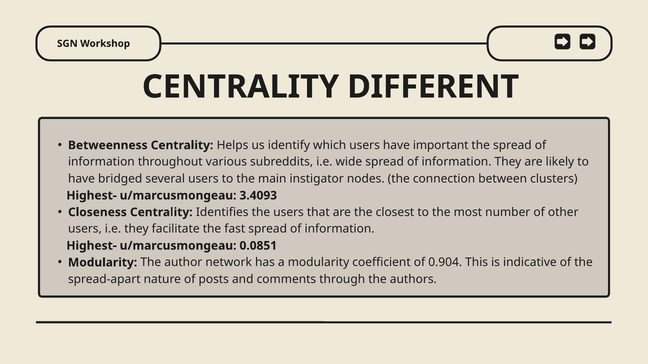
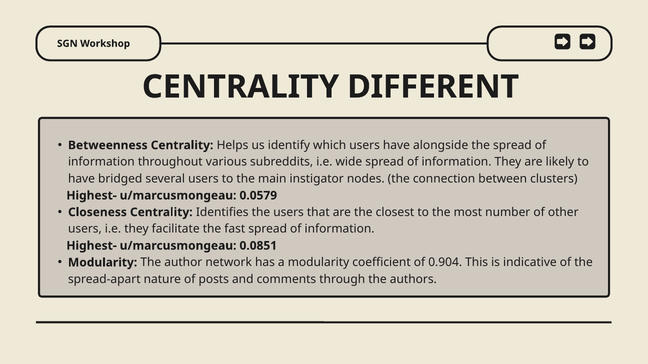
important: important -> alongside
3.4093: 3.4093 -> 0.0579
